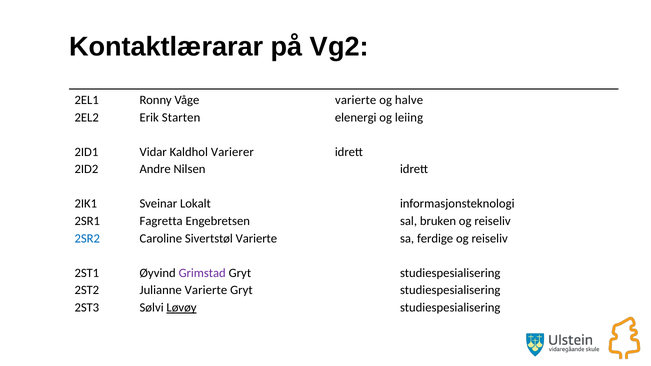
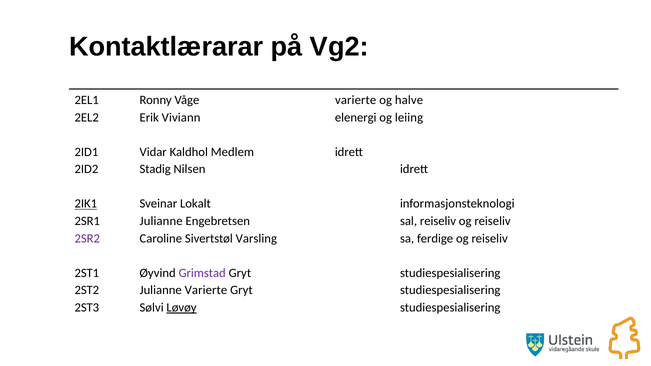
Starten: Starten -> Viviann
Varierer: Varierer -> Medlem
Andre: Andre -> Stadig
2IK1 underline: none -> present
2SR1 Fagretta: Fagretta -> Julianne
sal bruken: bruken -> reiseliv
2SR2 colour: blue -> purple
Sivertstøl Varierte: Varierte -> Varsling
